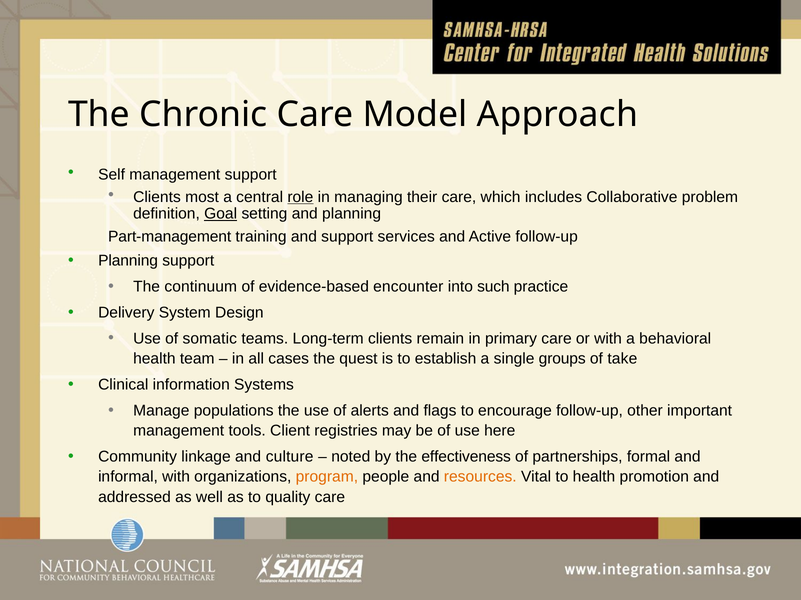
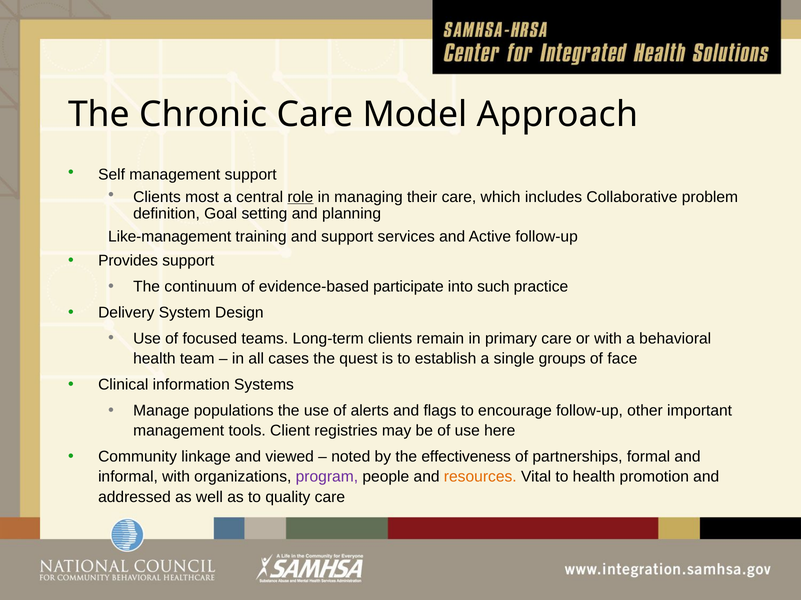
Goal underline: present -> none
Part-management: Part-management -> Like-management
Planning at (128, 261): Planning -> Provides
encounter: encounter -> participate
somatic: somatic -> focused
take: take -> face
culture: culture -> viewed
program colour: orange -> purple
